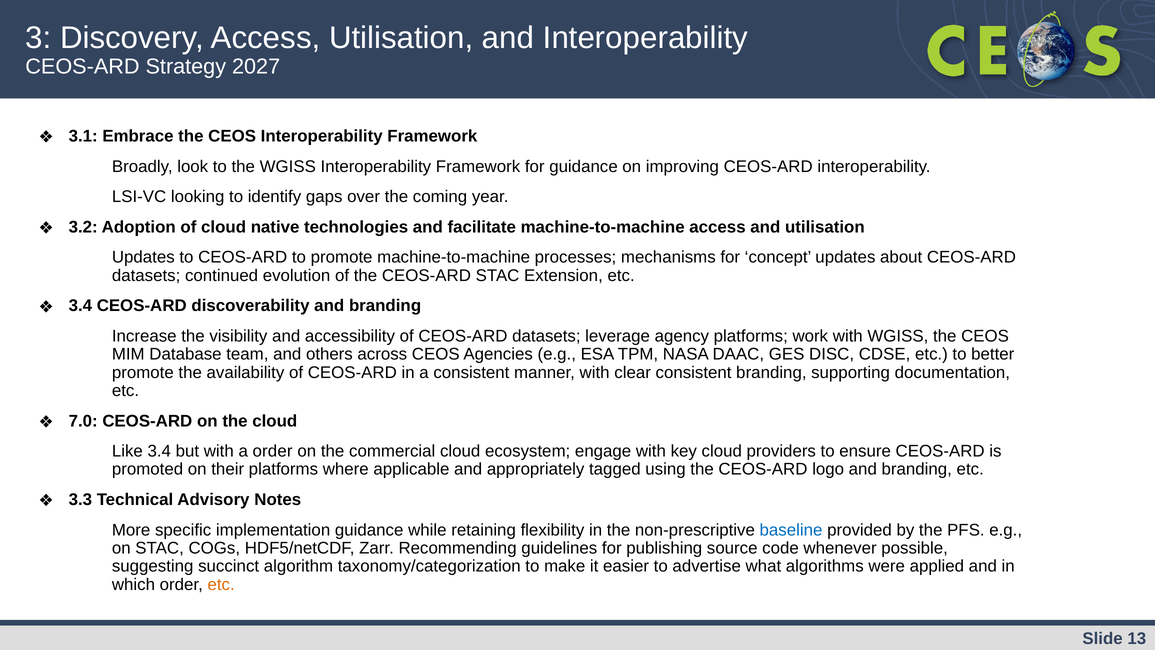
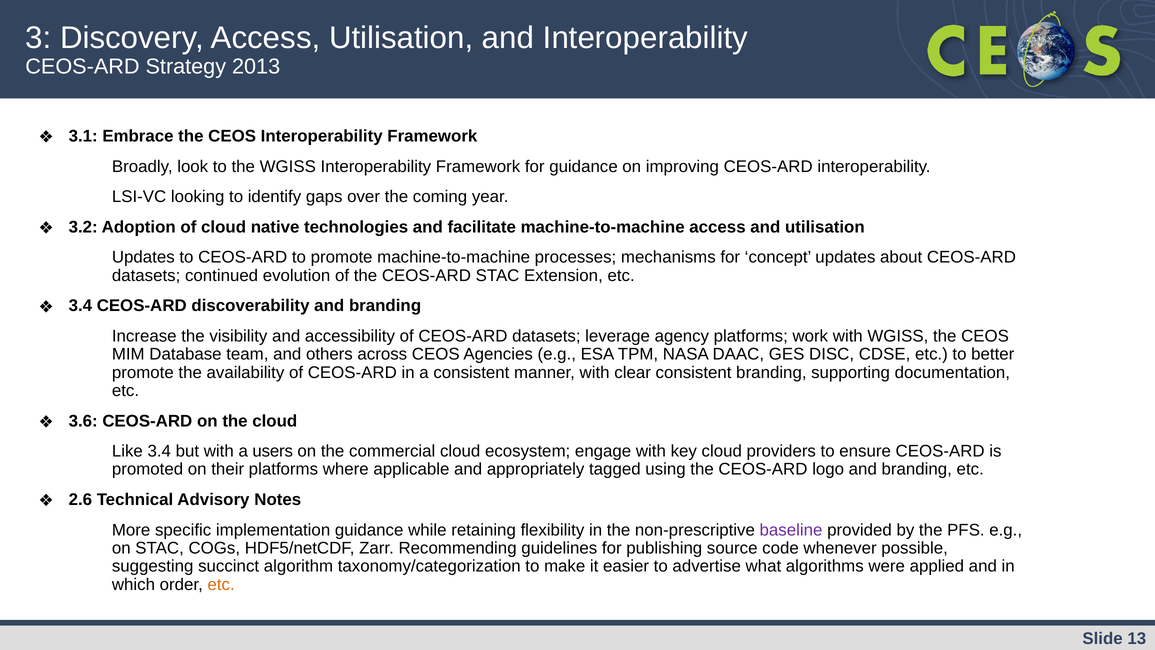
2027: 2027 -> 2013
7.0: 7.0 -> 3.6
a order: order -> users
3.3: 3.3 -> 2.6
baseline colour: blue -> purple
